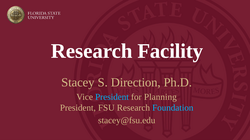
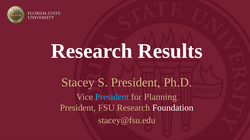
Facility: Facility -> Results
S Direction: Direction -> President
Foundation colour: light blue -> white
